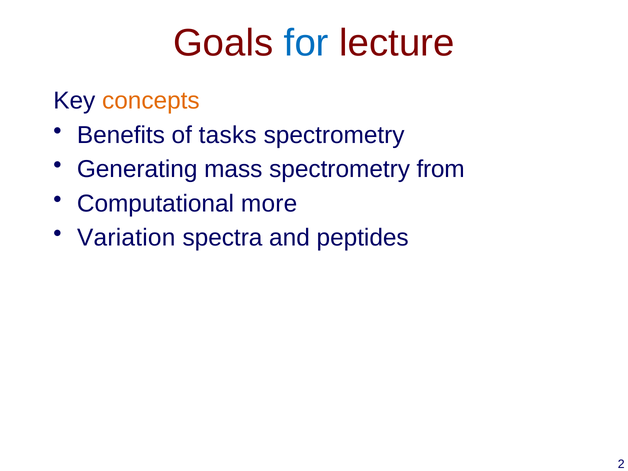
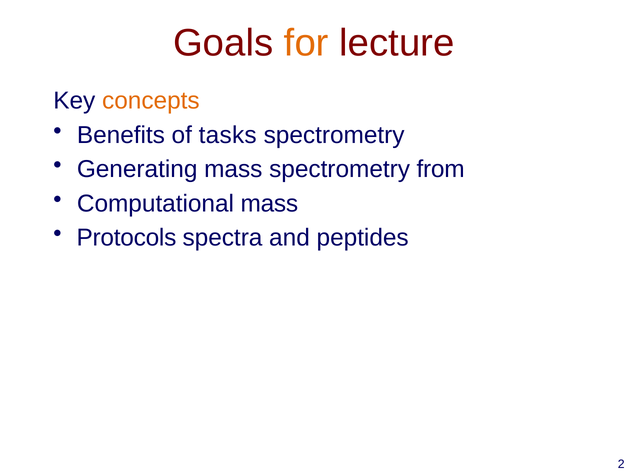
for colour: blue -> orange
Computational more: more -> mass
Variation: Variation -> Protocols
